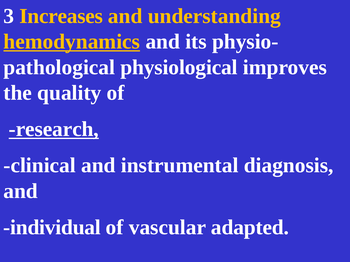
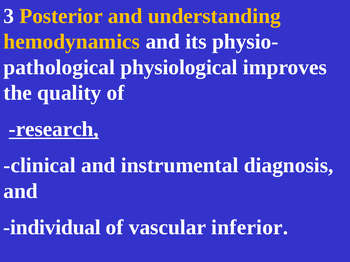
Increases: Increases -> Posterior
hemodynamics underline: present -> none
adapted: adapted -> inferior
